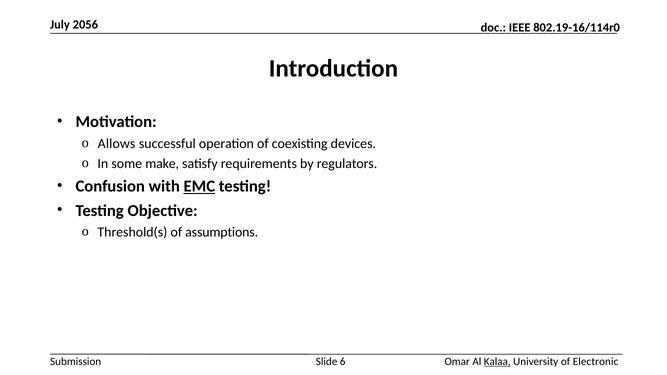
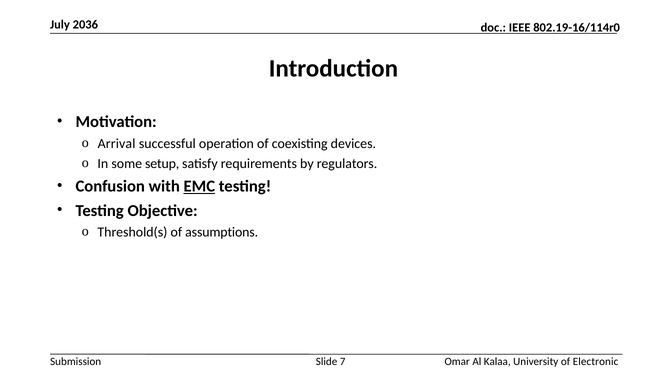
2056: 2056 -> 2036
Allows: Allows -> Arrival
make: make -> setup
6: 6 -> 7
Kalaa underline: present -> none
